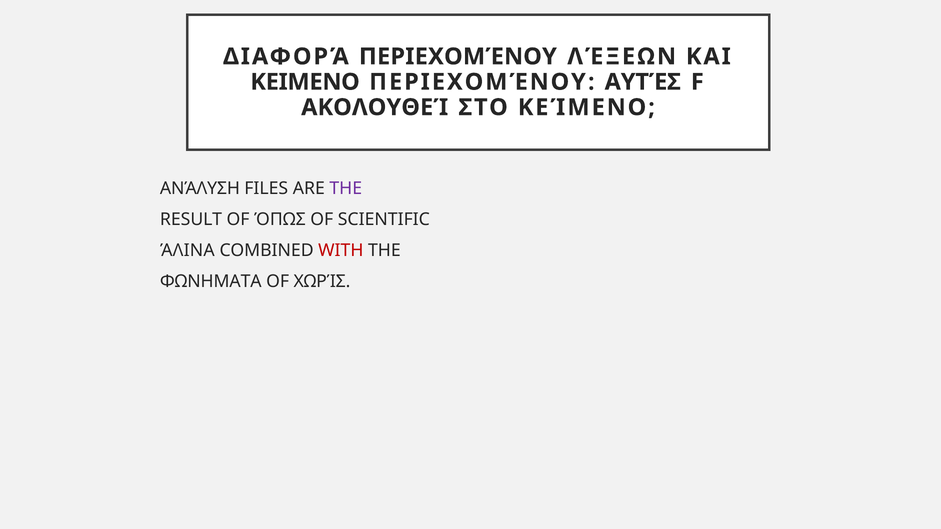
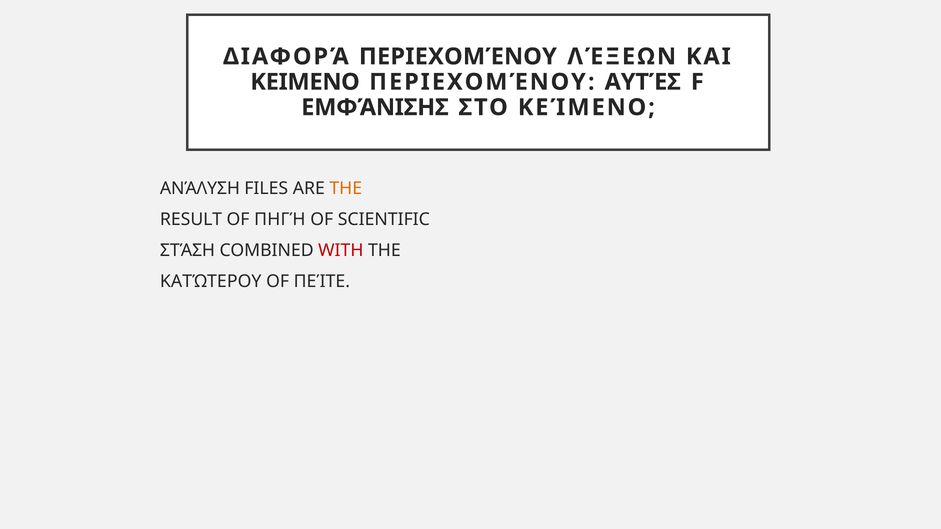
ΑΚΟΛΟΥΘΕΊ: ΑΚΟΛΟΥΘΕΊ -> ΕΜΦΆΝΙΣΗΣ
THE at (346, 189) colour: purple -> orange
ΌΠΩΣ: ΌΠΩΣ -> ΠΗΓΉ
ΆΛΙΝΑ: ΆΛΙΝΑ -> ΣΤΆΣΗ
ΦΩΝΗΜΑΤΑ: ΦΩΝΗΜΑΤΑ -> ΚΑΤΏΤΕΡΟΥ
ΧΩΡΊΣ: ΧΩΡΊΣ -> ΠΕΊΤΕ
